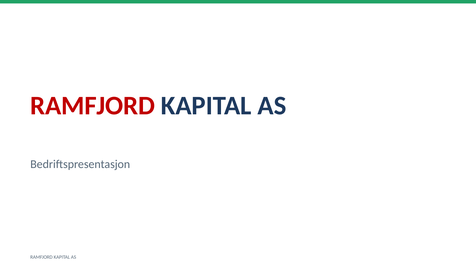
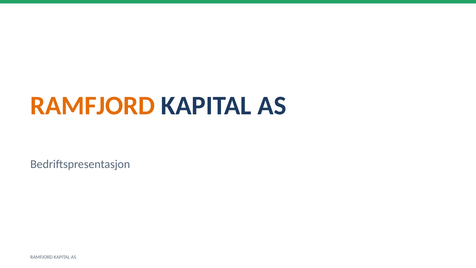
RAMFJORD at (93, 106) colour: red -> orange
